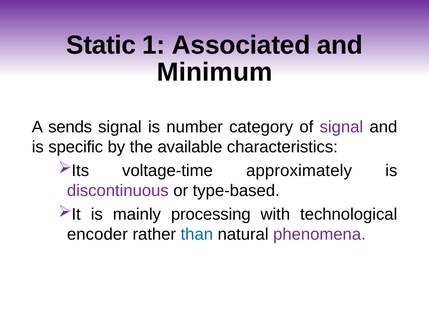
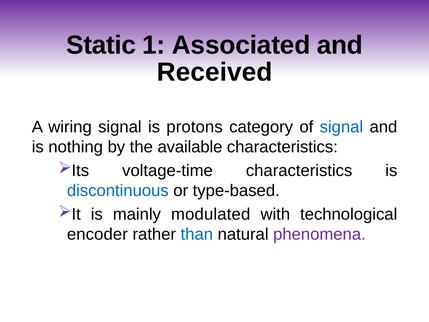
Minimum: Minimum -> Received
sends: sends -> wiring
number: number -> protons
signal at (341, 127) colour: purple -> blue
specific: specific -> nothing
voltage-time approximately: approximately -> characteristics
discontinuous colour: purple -> blue
processing: processing -> modulated
